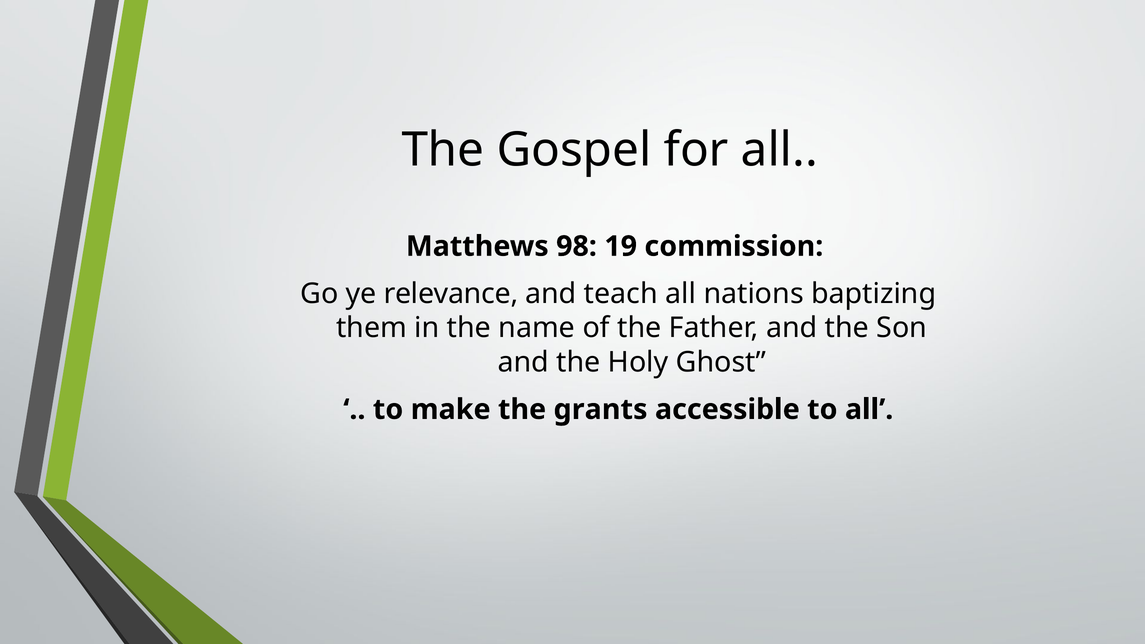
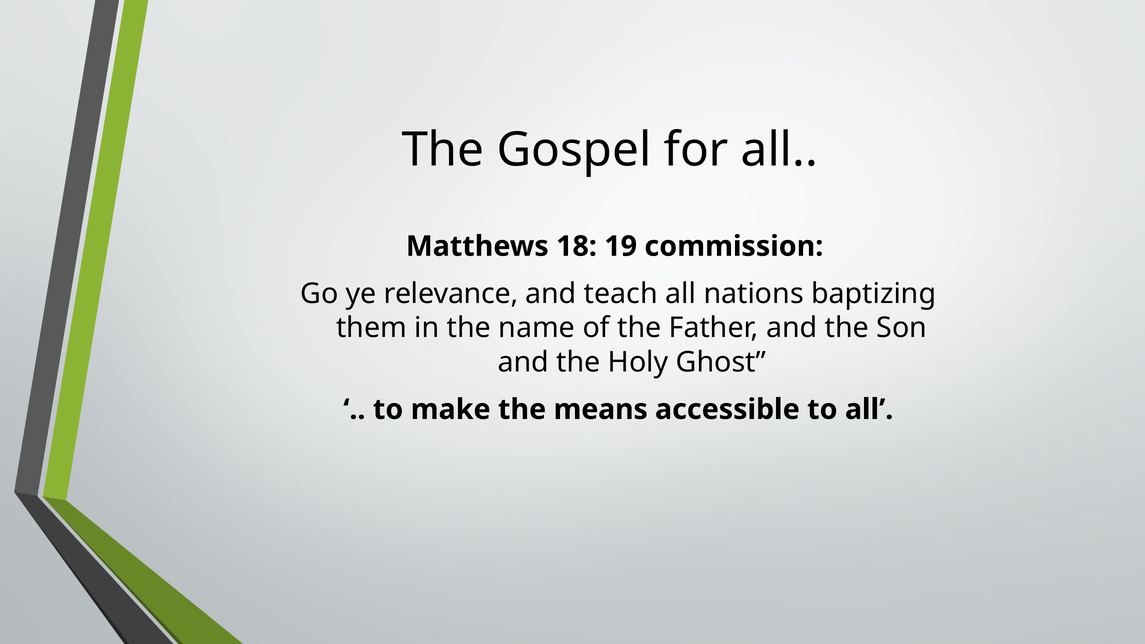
98: 98 -> 18
grants: grants -> means
